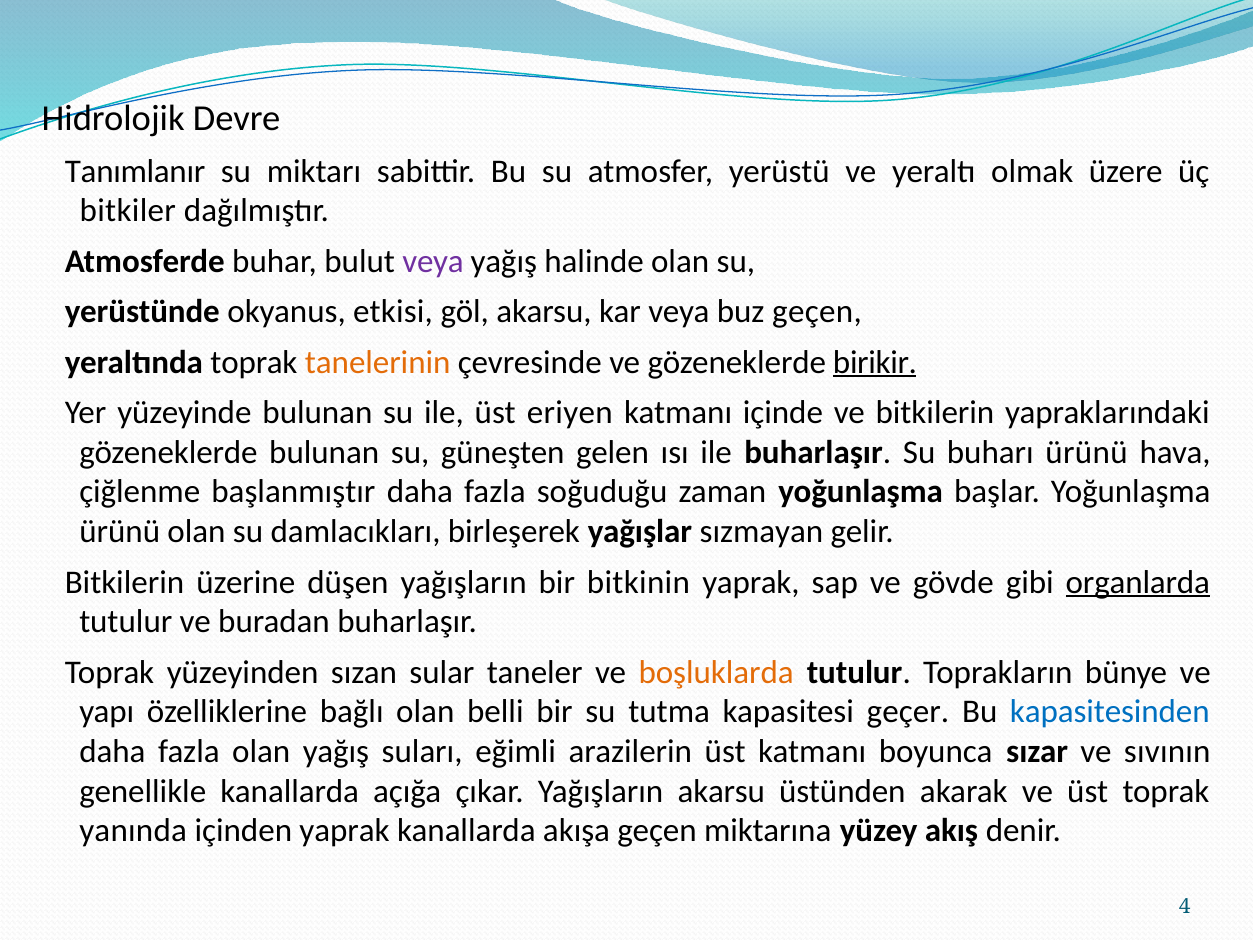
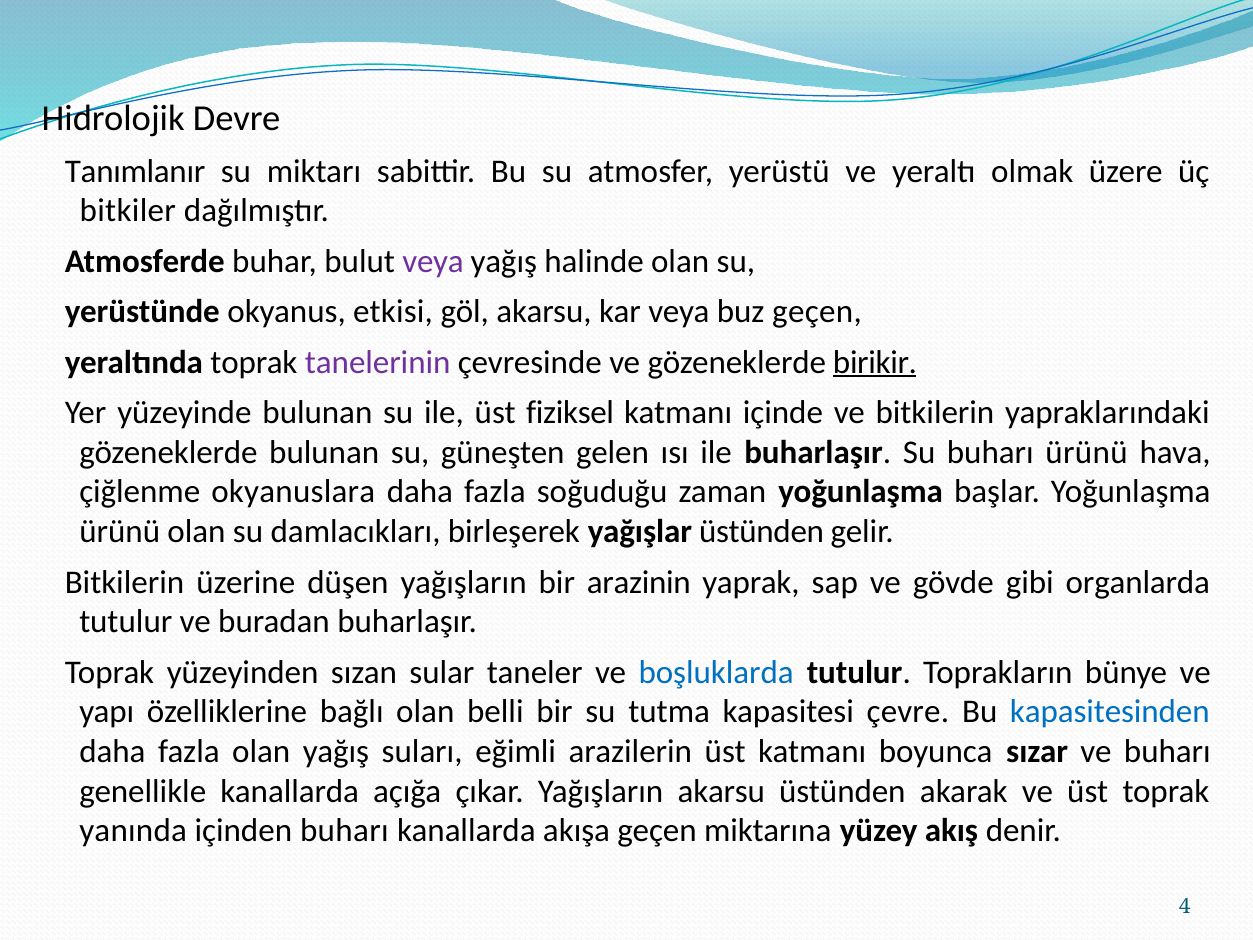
tanelerinin colour: orange -> purple
eriyen: eriyen -> fiziksel
başlanmıştır: başlanmıştır -> okyanuslara
yağışlar sızmayan: sızmayan -> üstünden
bitkinin: bitkinin -> arazinin
organlarda underline: present -> none
boşluklarda colour: orange -> blue
geçer: geçer -> çevre
ve sıvının: sıvının -> buharı
içinden yaprak: yaprak -> buharı
